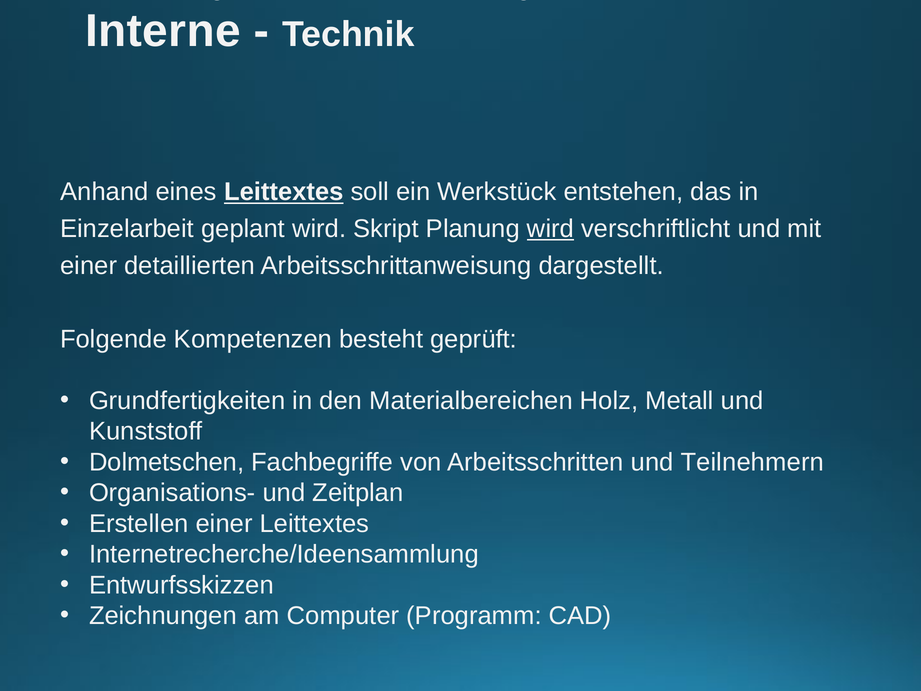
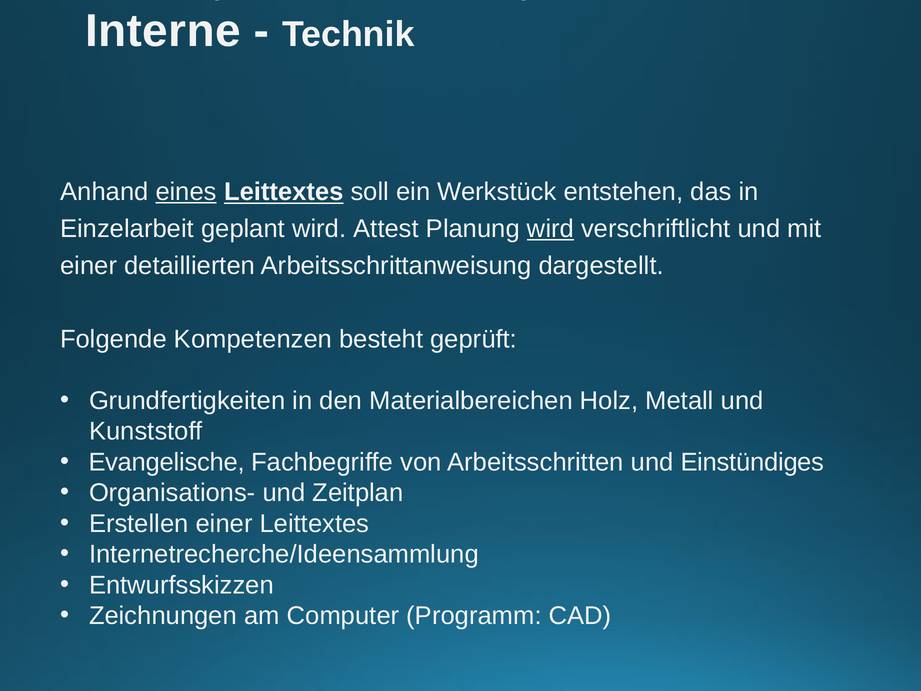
eines underline: none -> present
Skript: Skript -> Attest
Dolmetschen: Dolmetschen -> Evangelische
Teilnehmern: Teilnehmern -> Einstündiges
